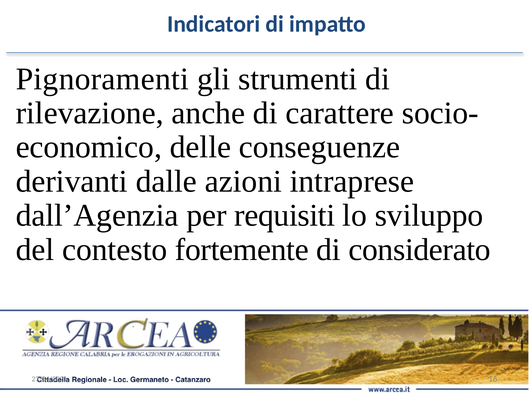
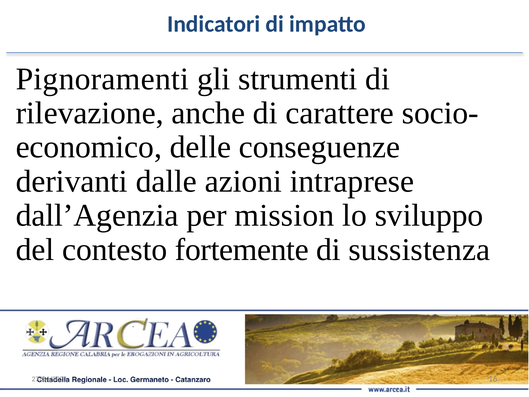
requisiti: requisiti -> mission
considerato: considerato -> sussistenza
